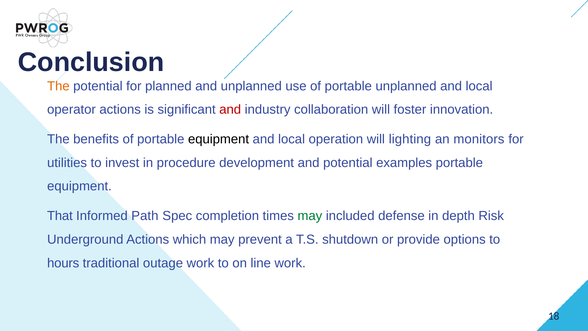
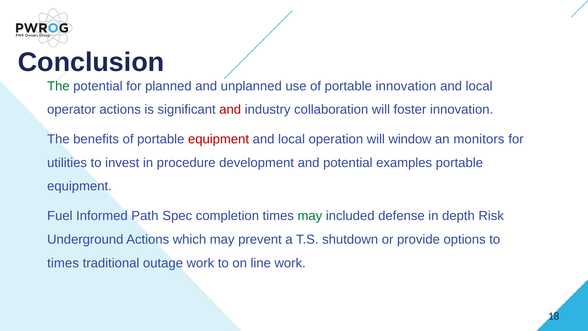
The at (58, 86) colour: orange -> green
portable unplanned: unplanned -> innovation
equipment at (219, 139) colour: black -> red
lighting: lighting -> window
That: That -> Fuel
hours at (63, 263): hours -> times
